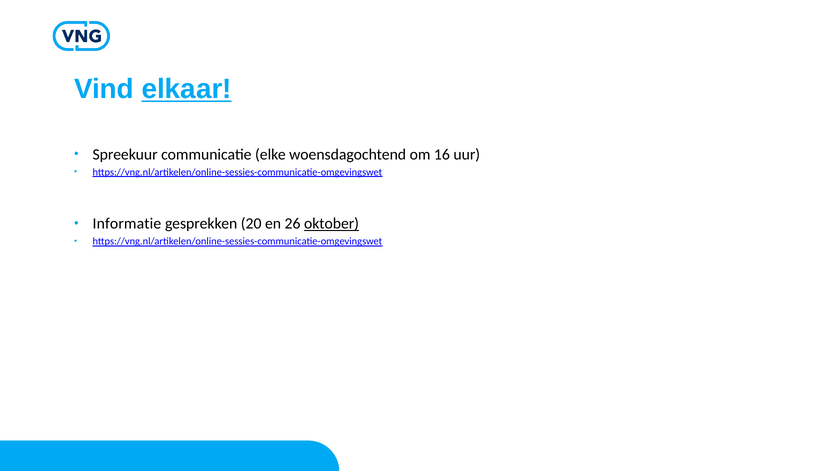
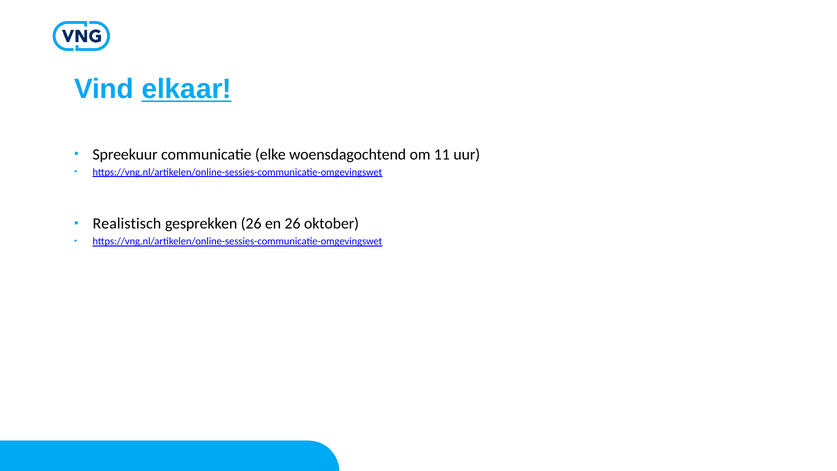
16: 16 -> 11
Informatie: Informatie -> Realistisch
gesprekken 20: 20 -> 26
oktober underline: present -> none
